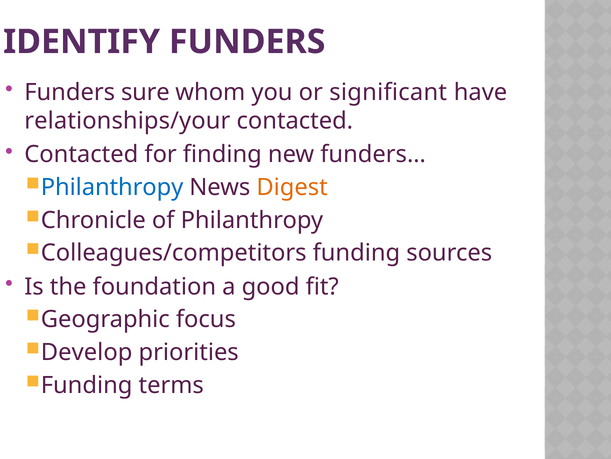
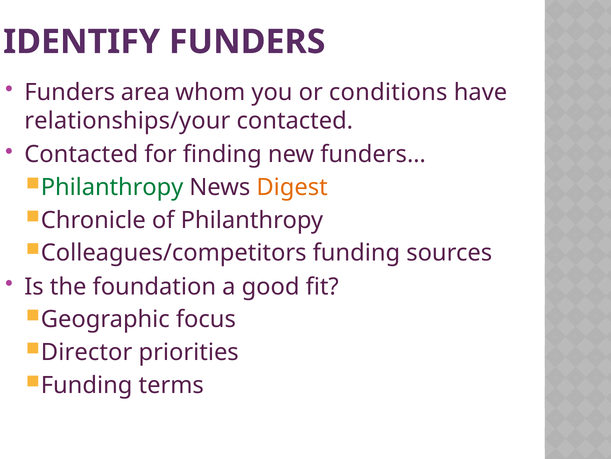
sure: sure -> area
significant: significant -> conditions
Philanthropy at (112, 187) colour: blue -> green
Develop: Develop -> Director
